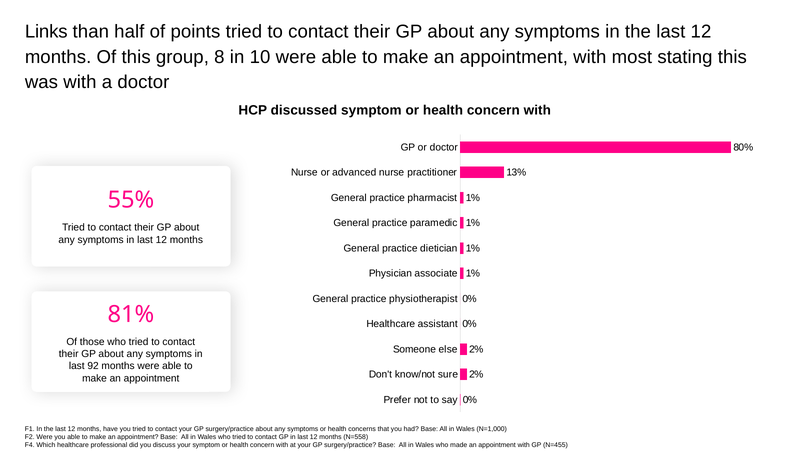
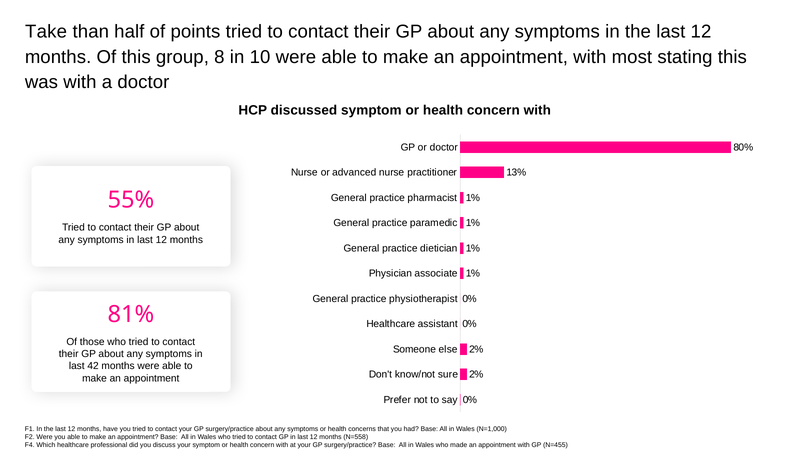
Links: Links -> Take
92: 92 -> 42
